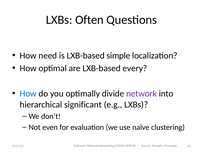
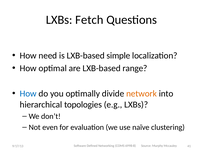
Often: Often -> Fetch
every: every -> range
network colour: purple -> orange
significant: significant -> topologies
